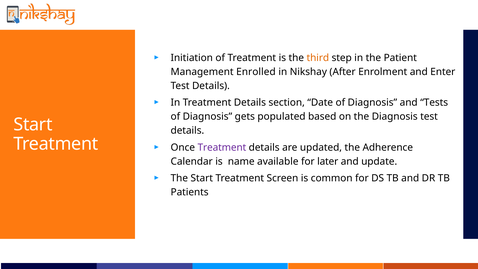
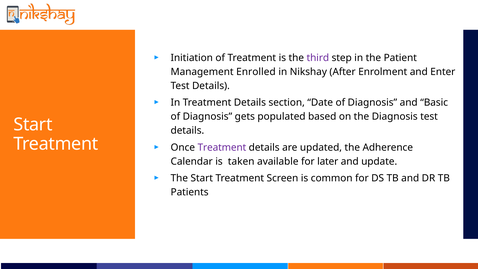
third colour: orange -> purple
Tests: Tests -> Basic
name: name -> taken
